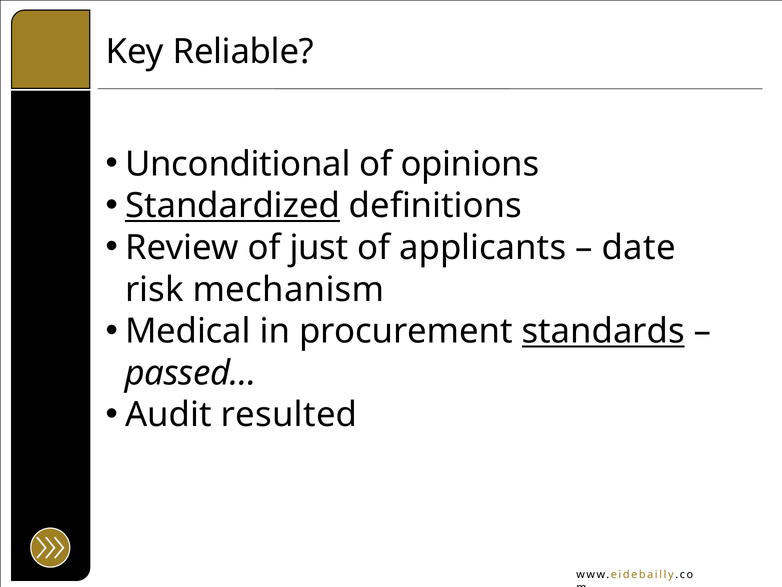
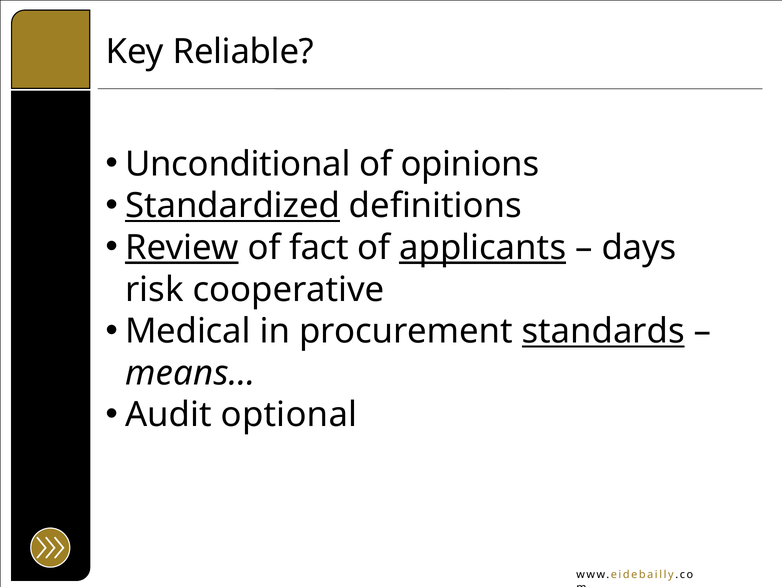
Review underline: none -> present
just: just -> fact
applicants underline: none -> present
date: date -> days
mechanism: mechanism -> cooperative
passed…: passed… -> means…
resulted: resulted -> optional
